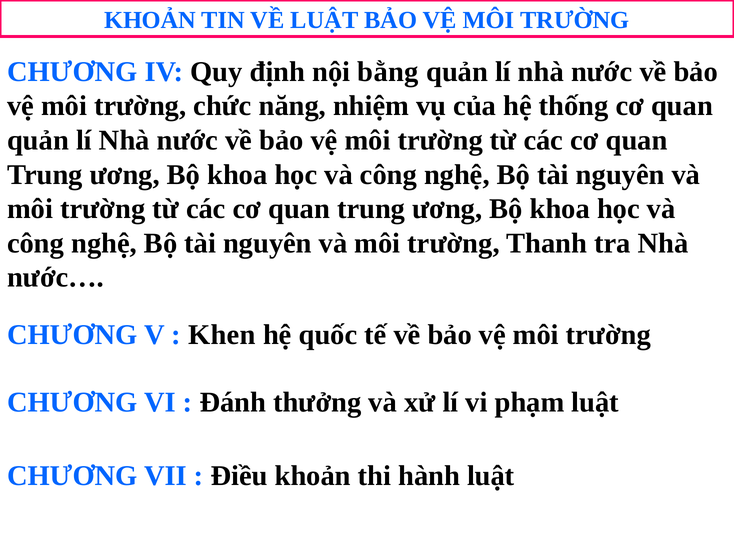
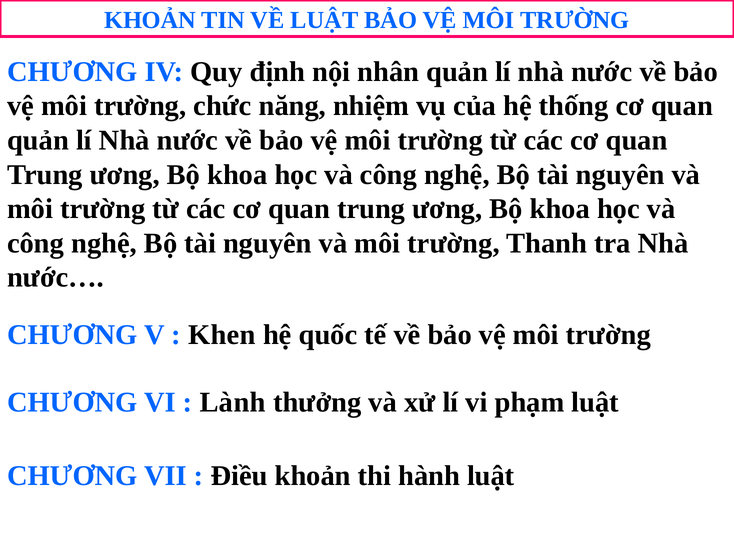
bằng: bằng -> nhân
Đánh: Đánh -> Lành
